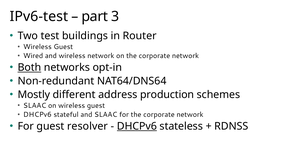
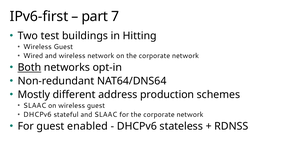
IPv6-test: IPv6-test -> IPv6-first
3: 3 -> 7
Router: Router -> Hitting
resolver: resolver -> enabled
DHCPv6 at (137, 126) underline: present -> none
